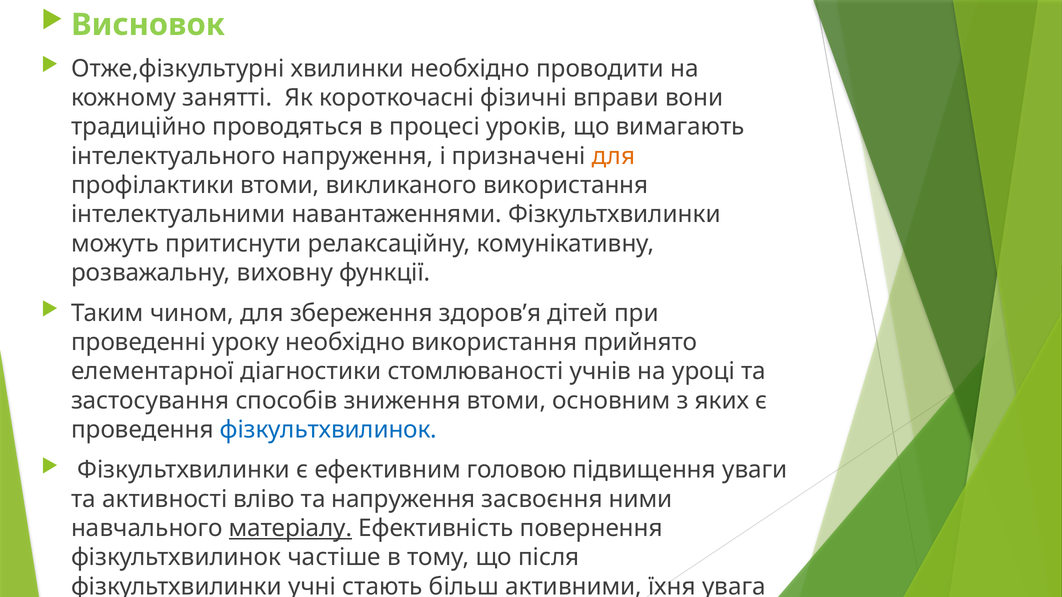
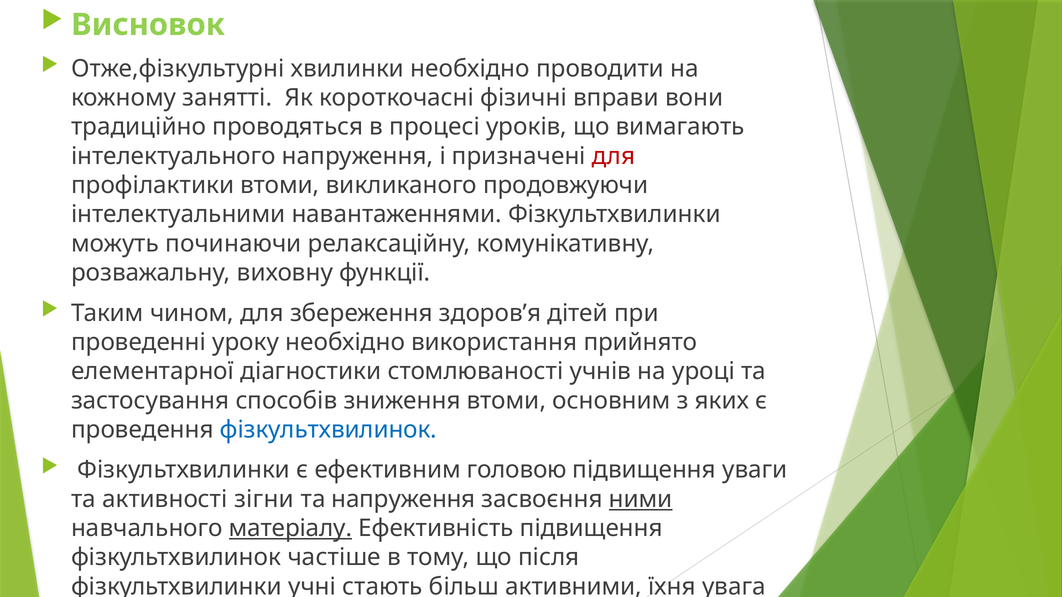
для at (614, 156) colour: orange -> red
викликаного використання: використання -> продовжуючи
притиснути: притиснути -> починаючи
вліво: вліво -> зігни
ними underline: none -> present
Ефективність повернення: повернення -> підвищення
